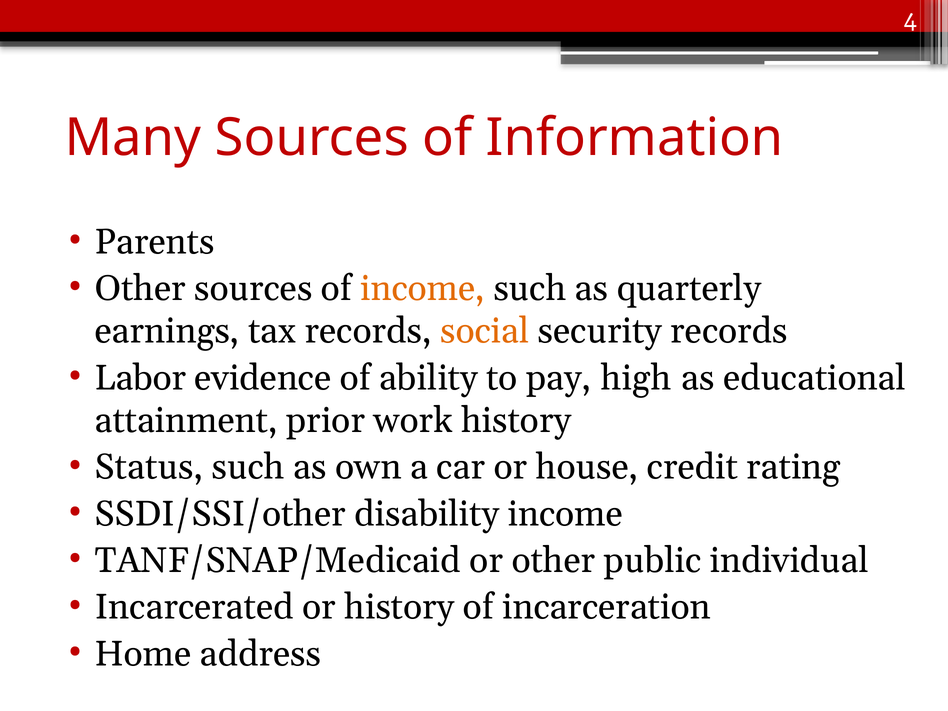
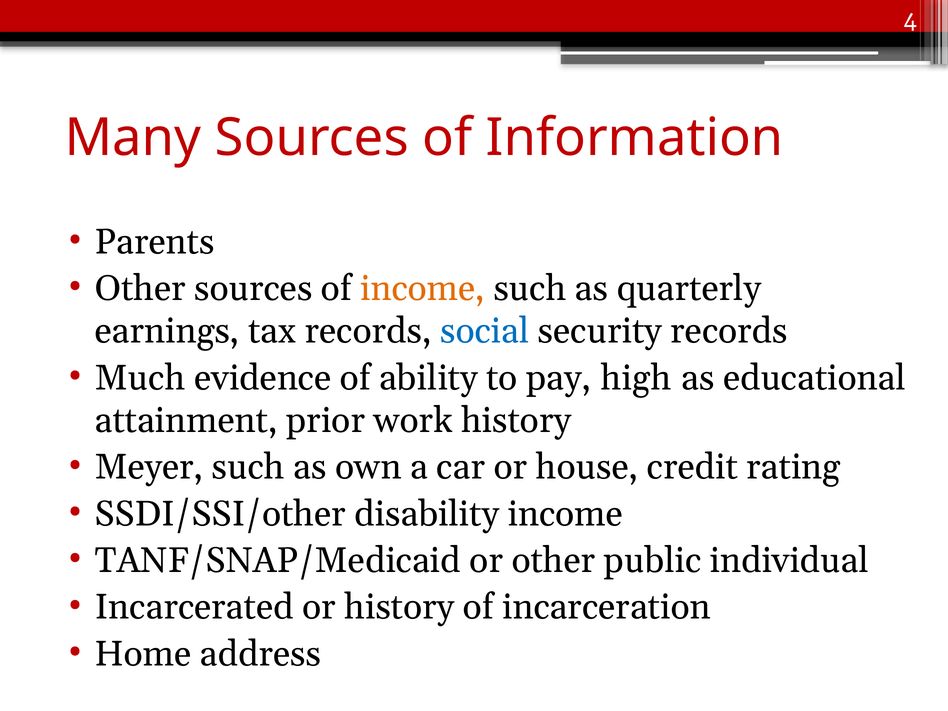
social colour: orange -> blue
Labor: Labor -> Much
Status: Status -> Meyer
